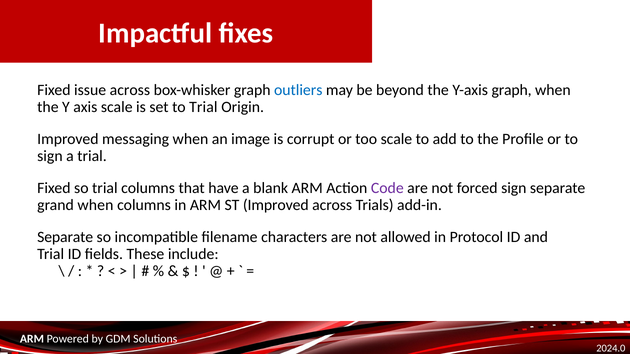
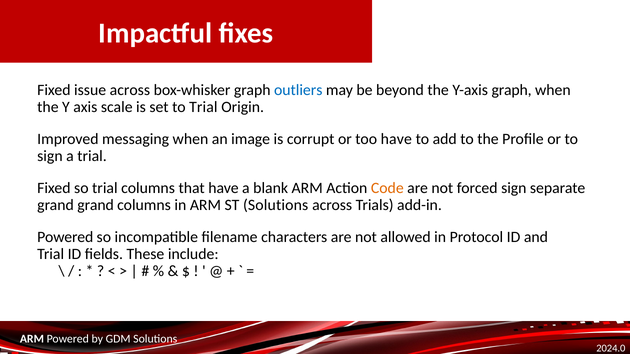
too scale: scale -> have
Code colour: purple -> orange
grand when: when -> grand
ST Improved: Improved -> Solutions
Separate at (65, 237): Separate -> Powered
